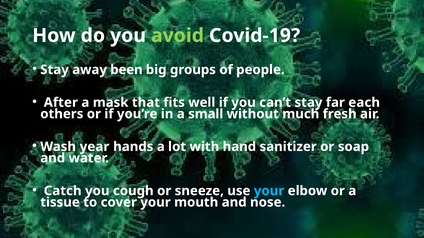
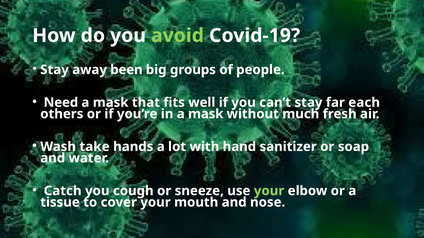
After: After -> Need
in a small: small -> mask
year: year -> take
your at (269, 191) colour: light blue -> light green
